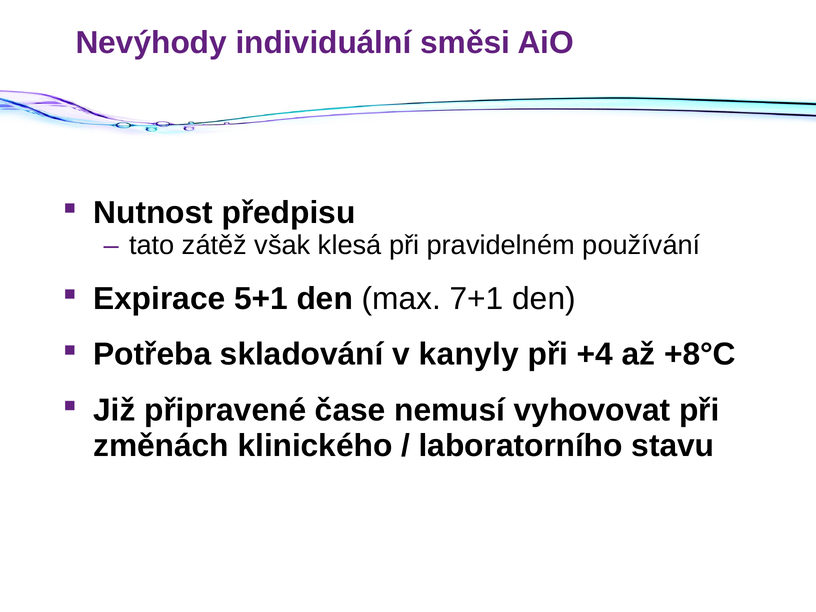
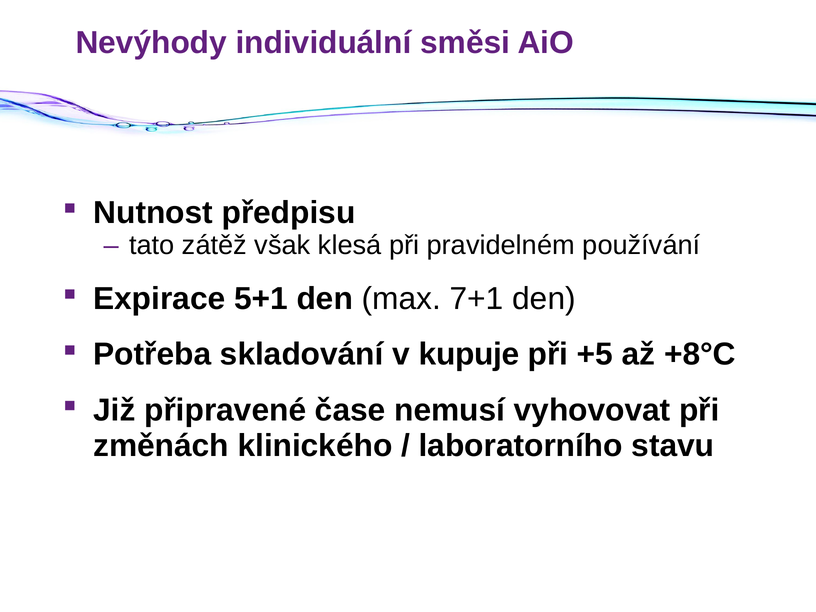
kanyly: kanyly -> kupuje
+4: +4 -> +5
